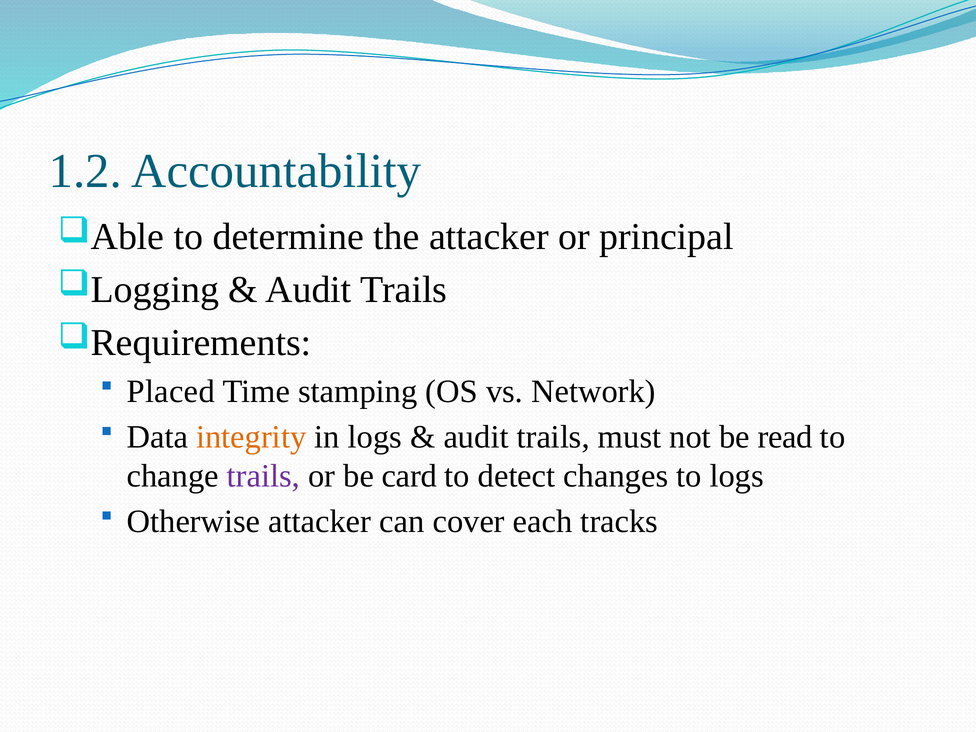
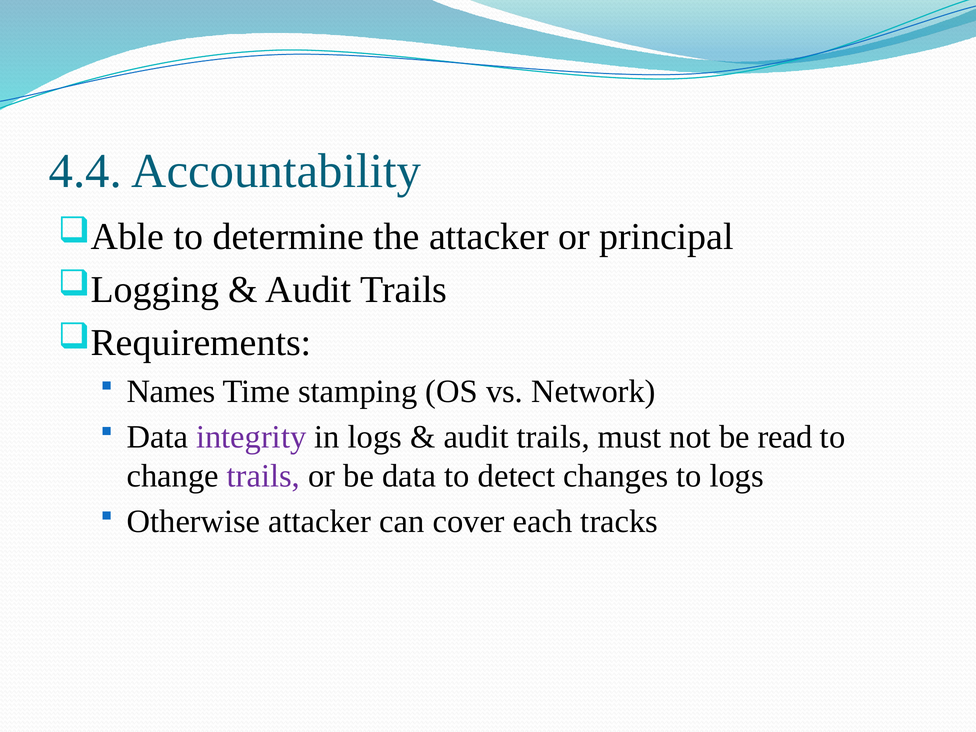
1.2: 1.2 -> 4.4
Placed: Placed -> Names
integrity colour: orange -> purple
be card: card -> data
